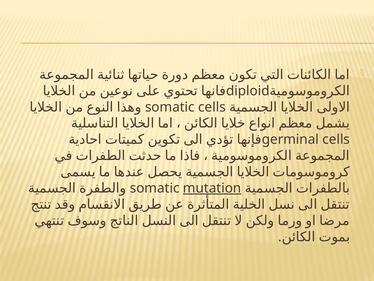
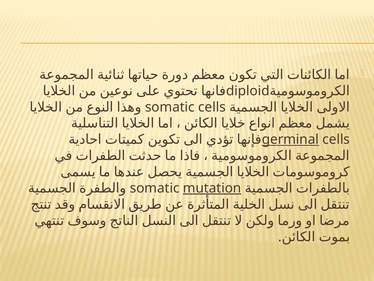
germinal underline: none -> present
